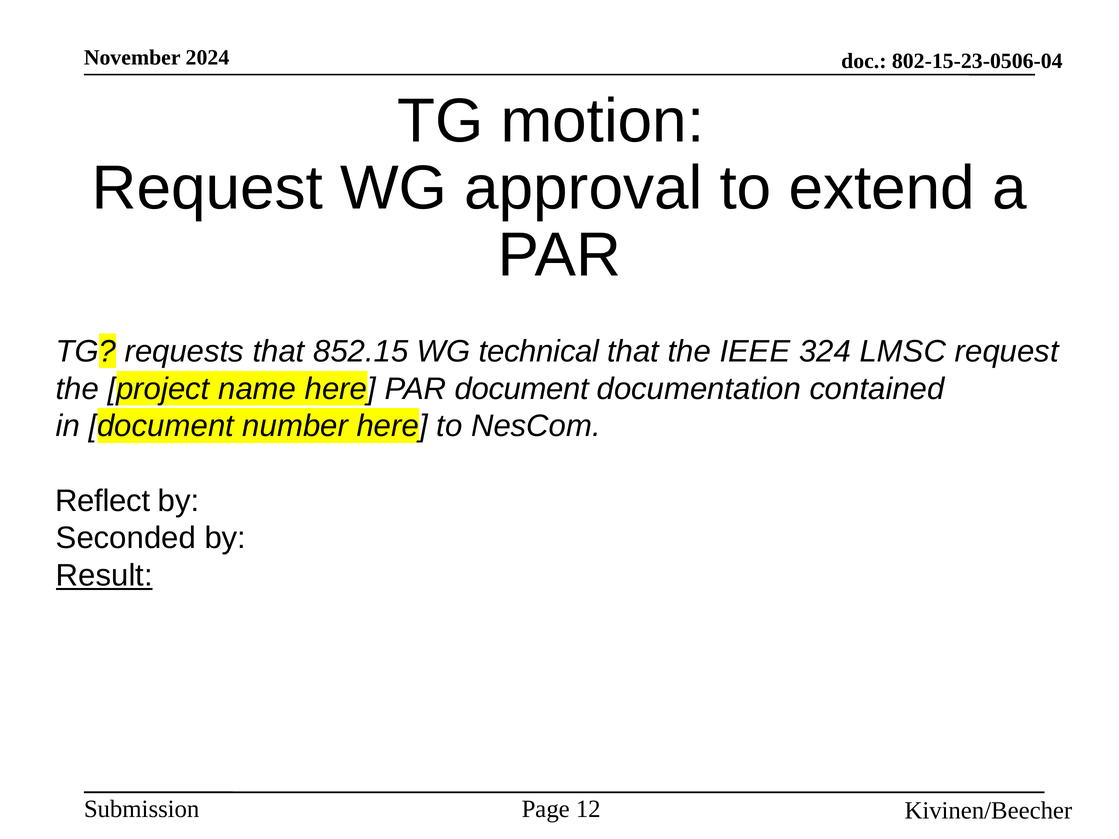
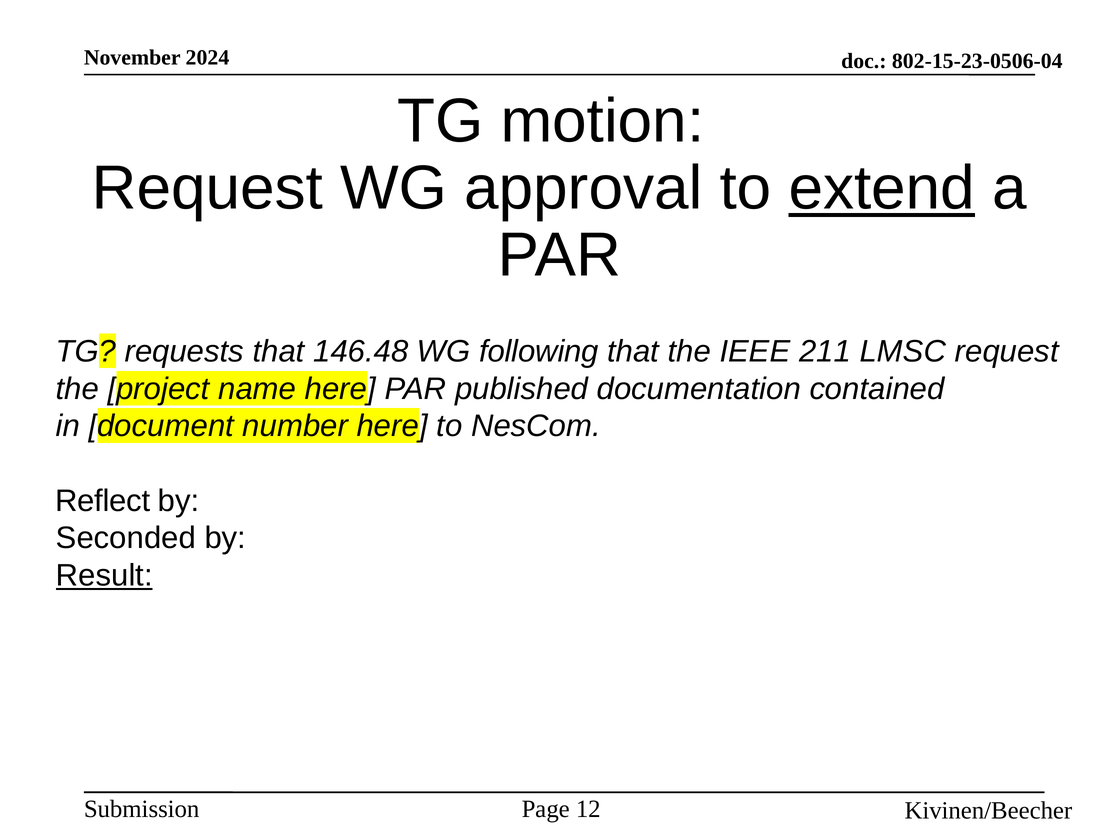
extend underline: none -> present
852.15: 852.15 -> 146.48
technical: technical -> following
324: 324 -> 211
PAR document: document -> published
